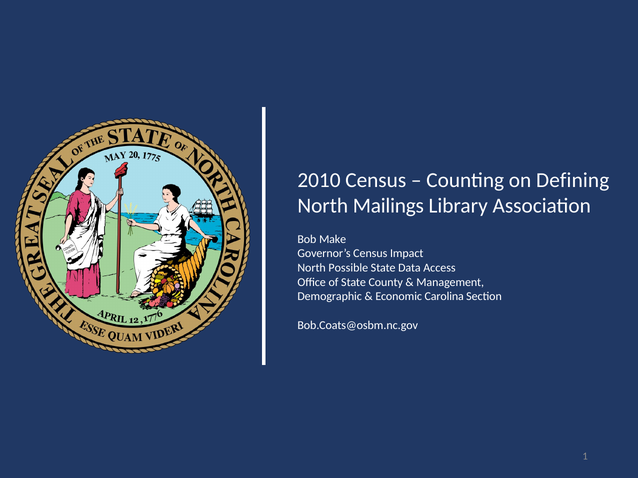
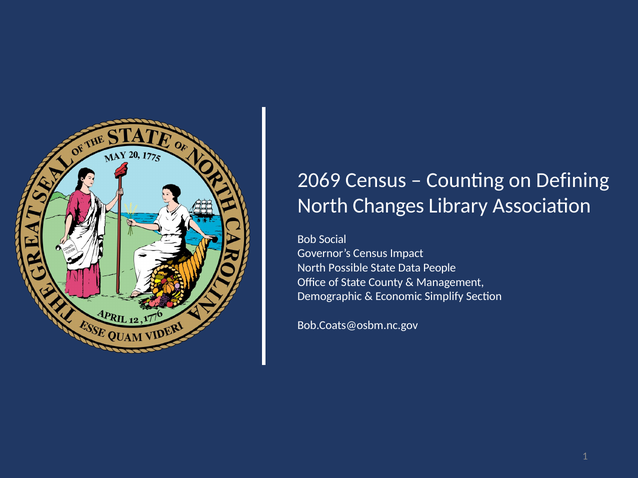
2010: 2010 -> 2069
Mailings: Mailings -> Changes
Make: Make -> Social
Access: Access -> People
Carolina: Carolina -> Simplify
